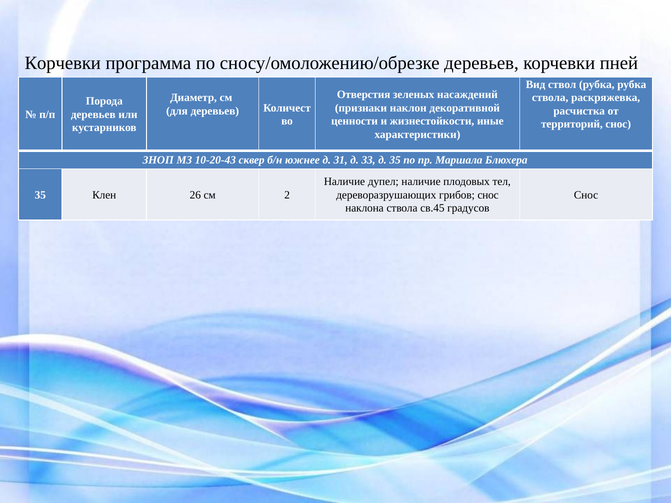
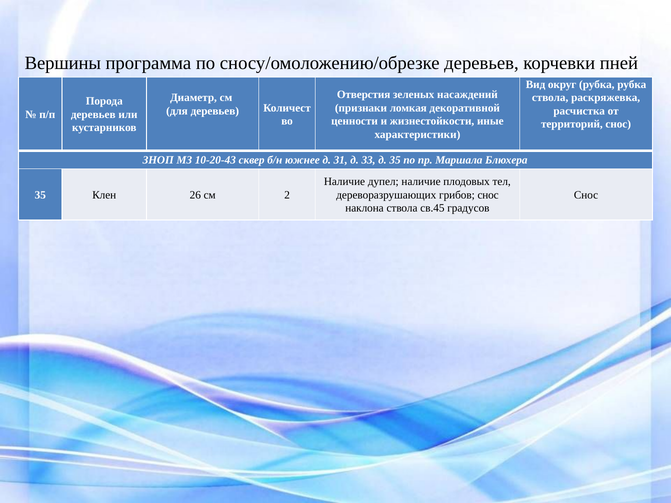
Корчевки at (63, 63): Корчевки -> Вершины
ствол: ствол -> округ
наклон: наклон -> ломкая
